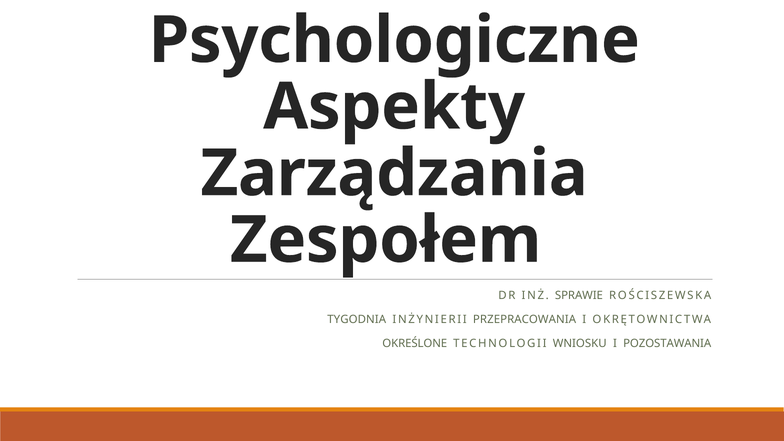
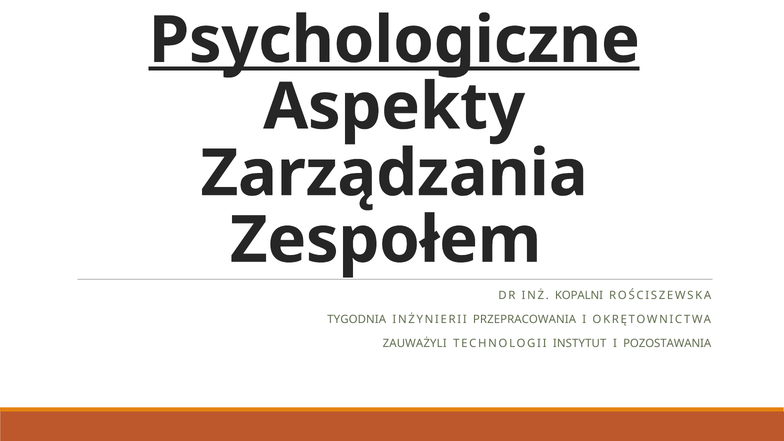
Psychologiczne underline: none -> present
SPRAWIE: SPRAWIE -> KOPALNI
OKREŚLONE: OKREŚLONE -> ZAUWAŻYLI
WNIOSKU: WNIOSKU -> INSTYTUT
